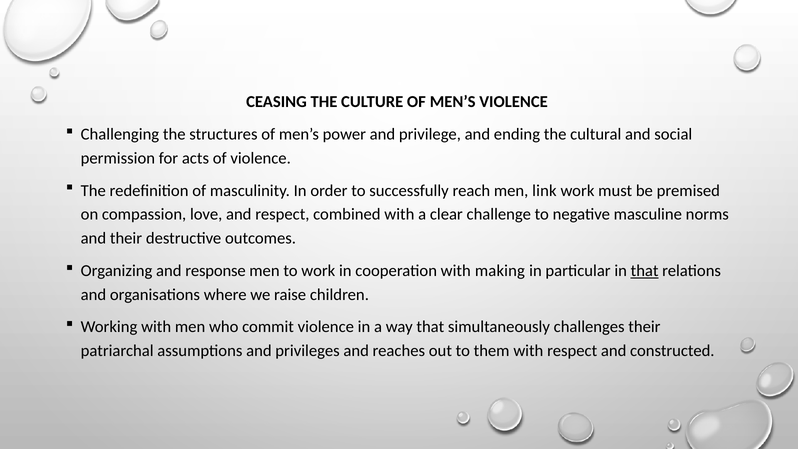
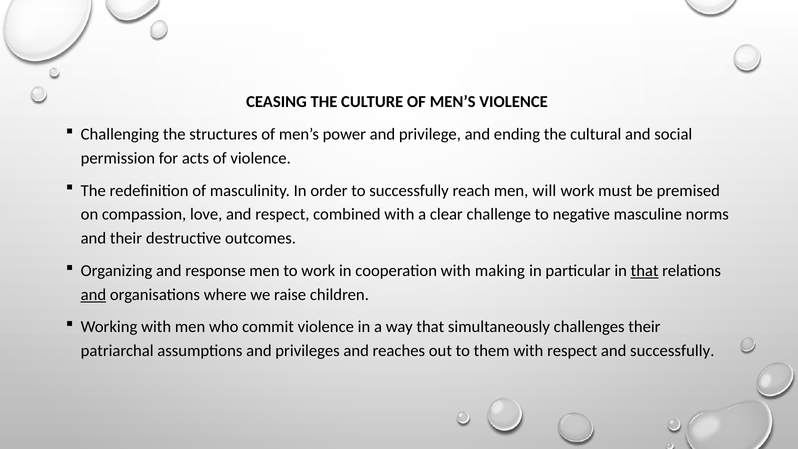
link: link -> will
and at (93, 295) underline: none -> present
and constructed: constructed -> successfully
